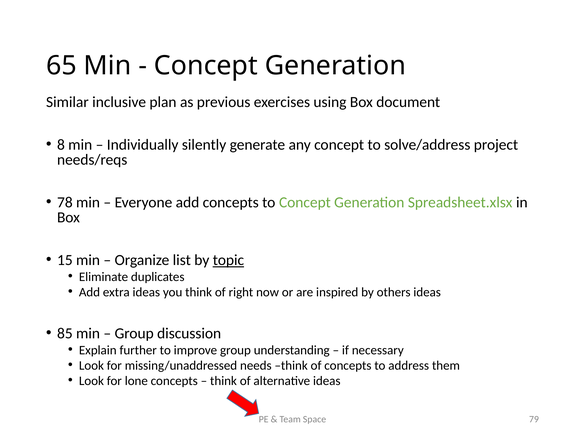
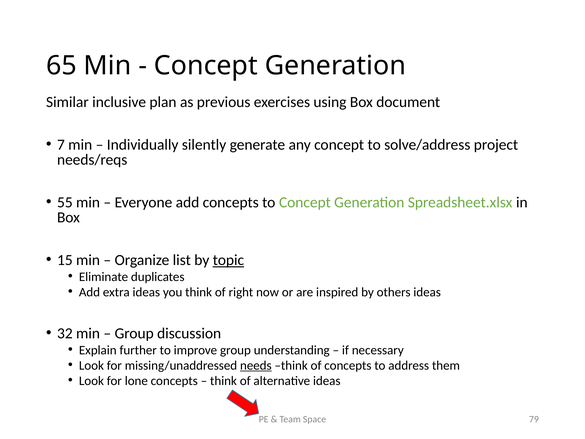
8: 8 -> 7
78: 78 -> 55
85: 85 -> 32
needs underline: none -> present
